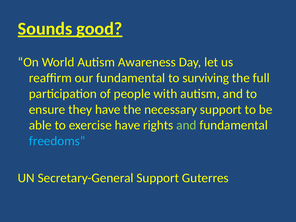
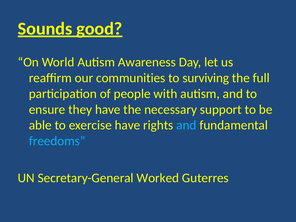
our fundamental: fundamental -> communities
and at (186, 125) colour: light green -> light blue
Secretary-General Support: Support -> Worked
